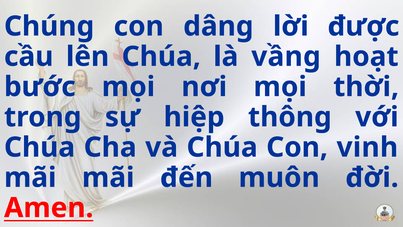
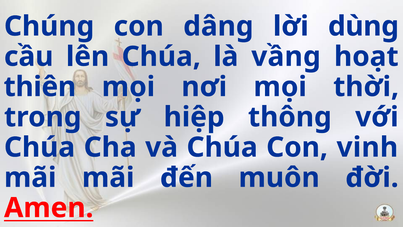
được: được -> dùng
bước: bước -> thiên
